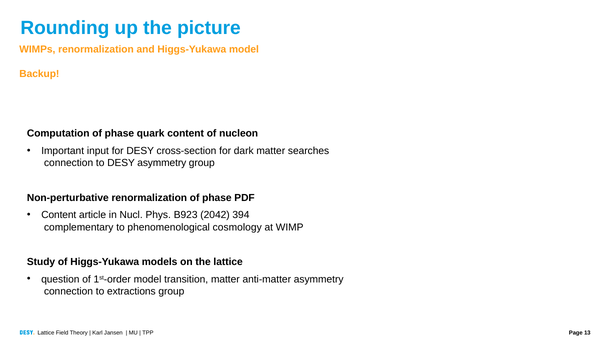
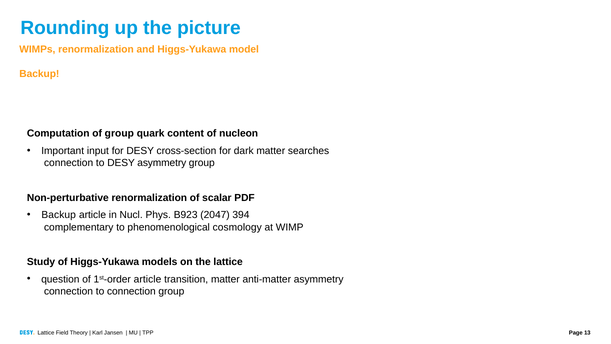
Computation of phase: phase -> group
renormalization of phase: phase -> scalar
Content at (59, 215): Content -> Backup
2042: 2042 -> 2047
1st-order model: model -> article
to extractions: extractions -> connection
